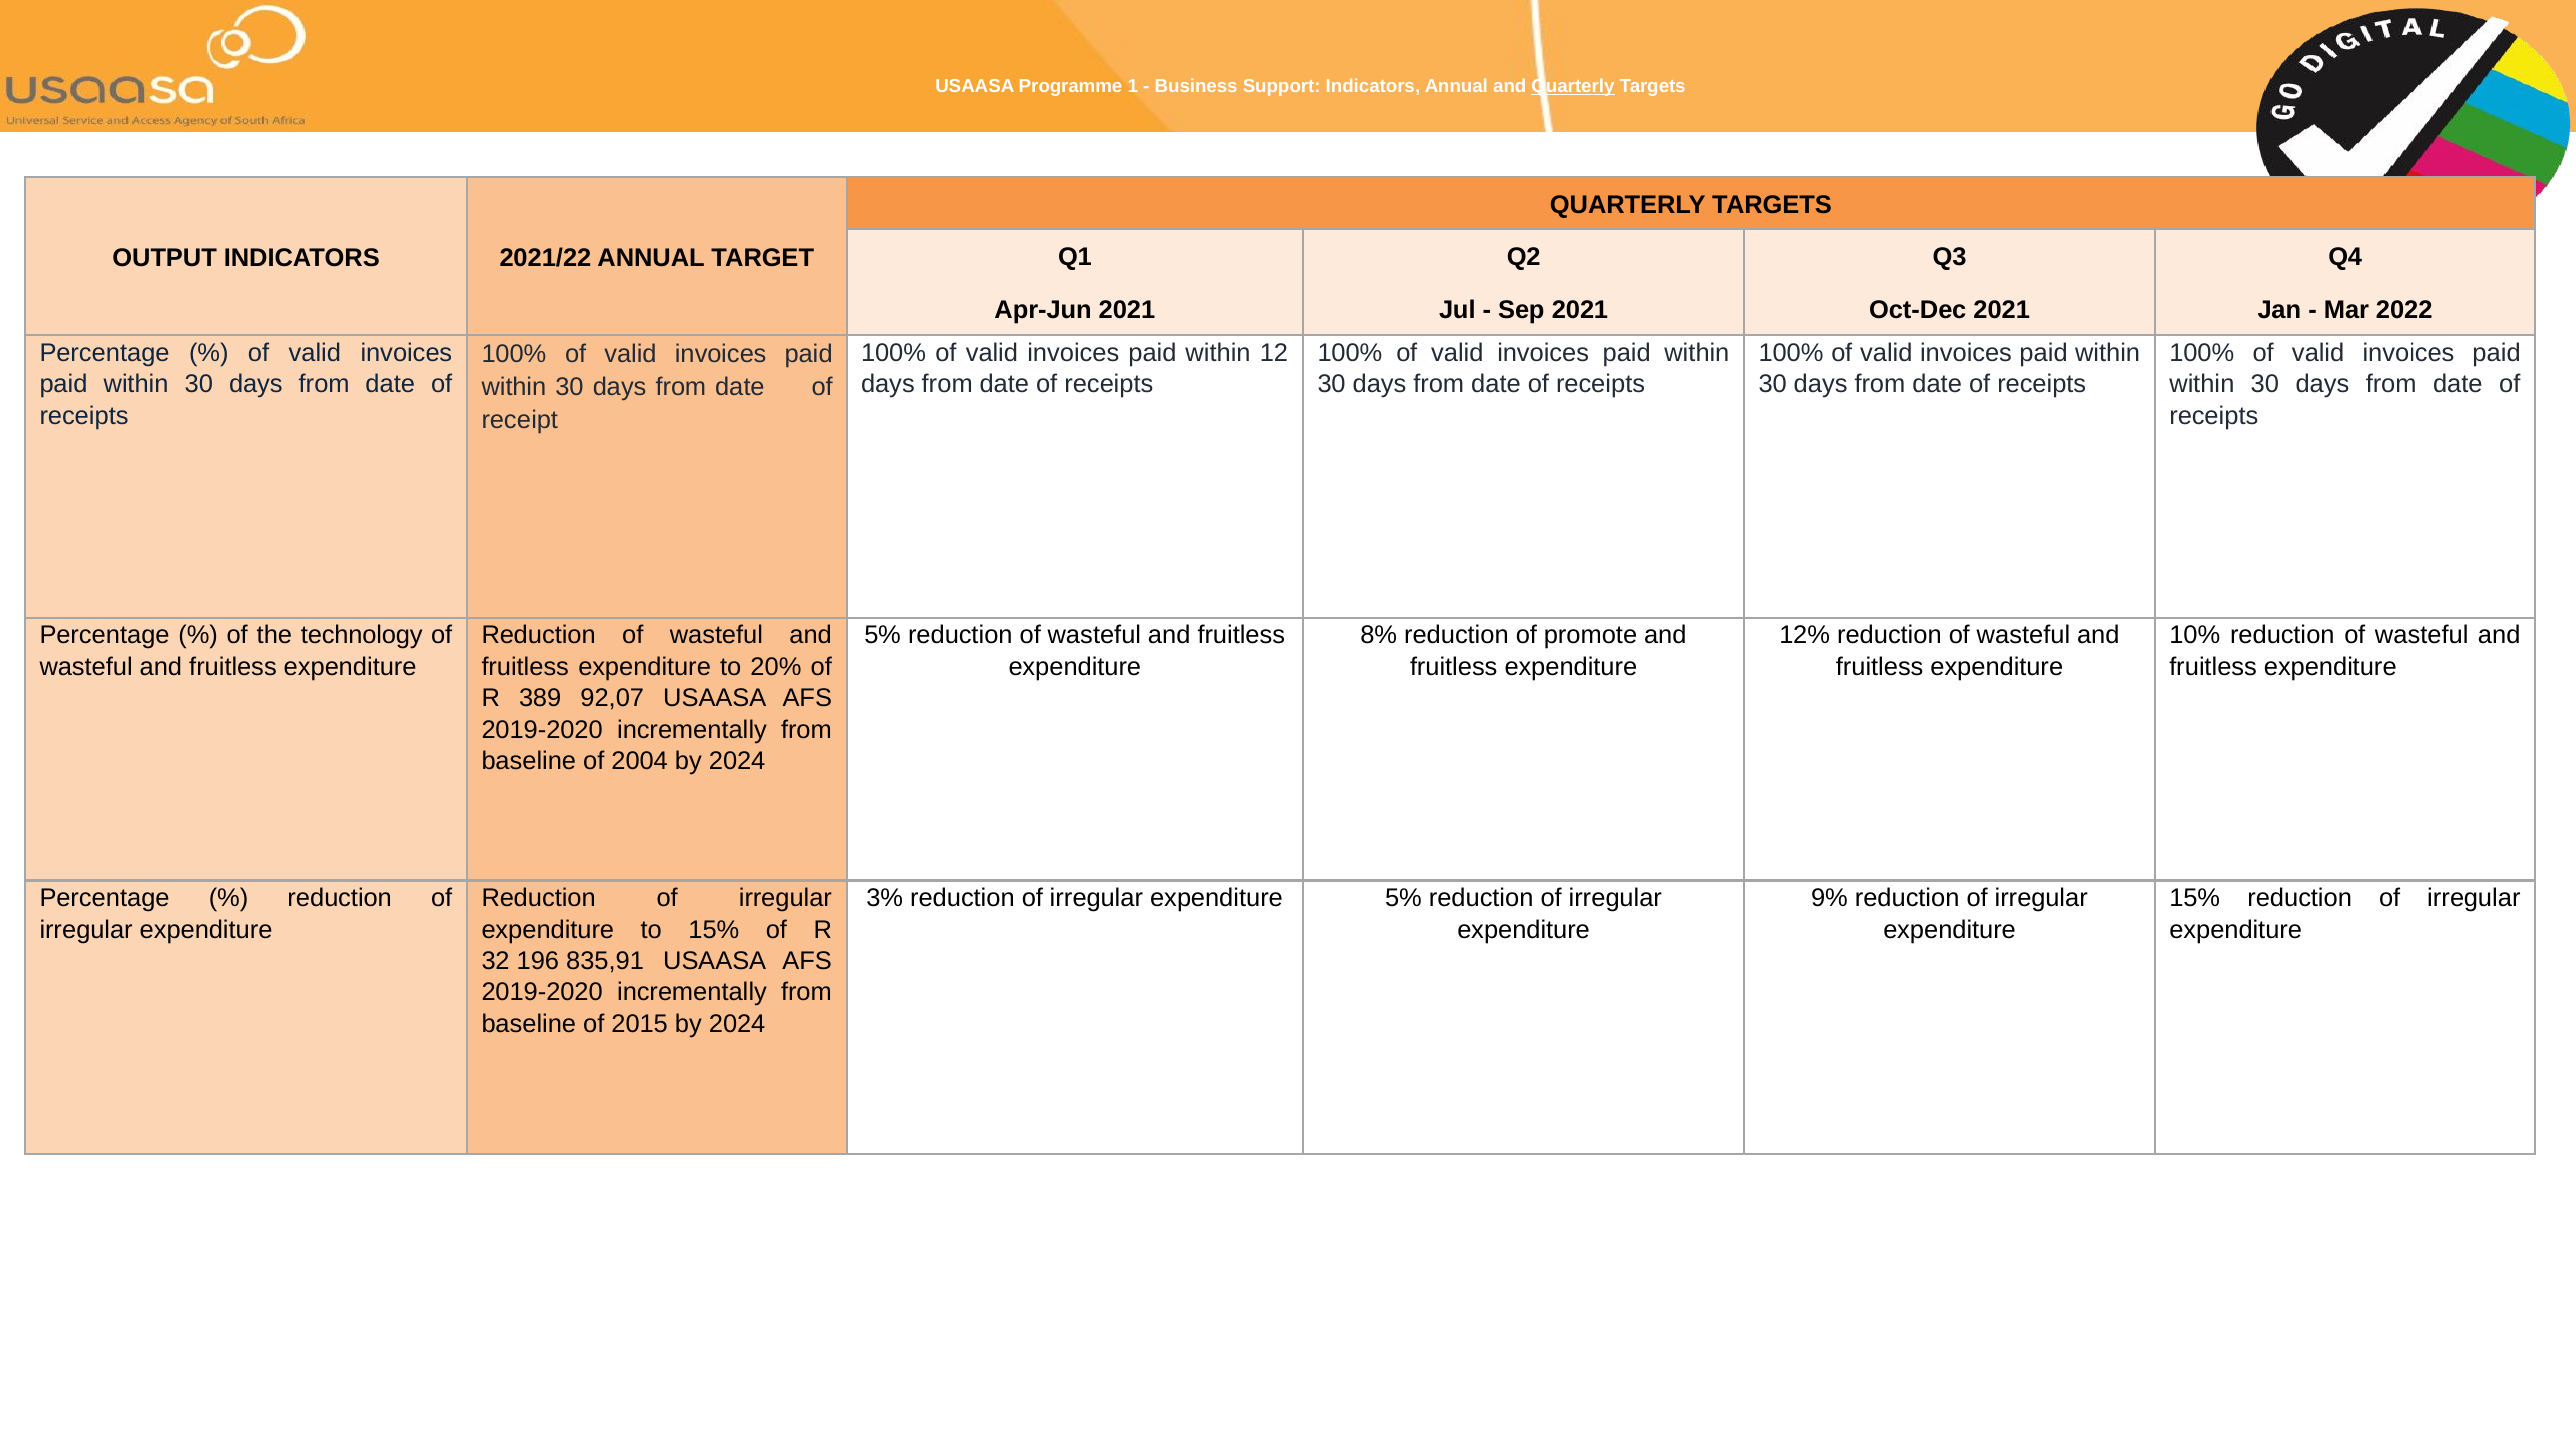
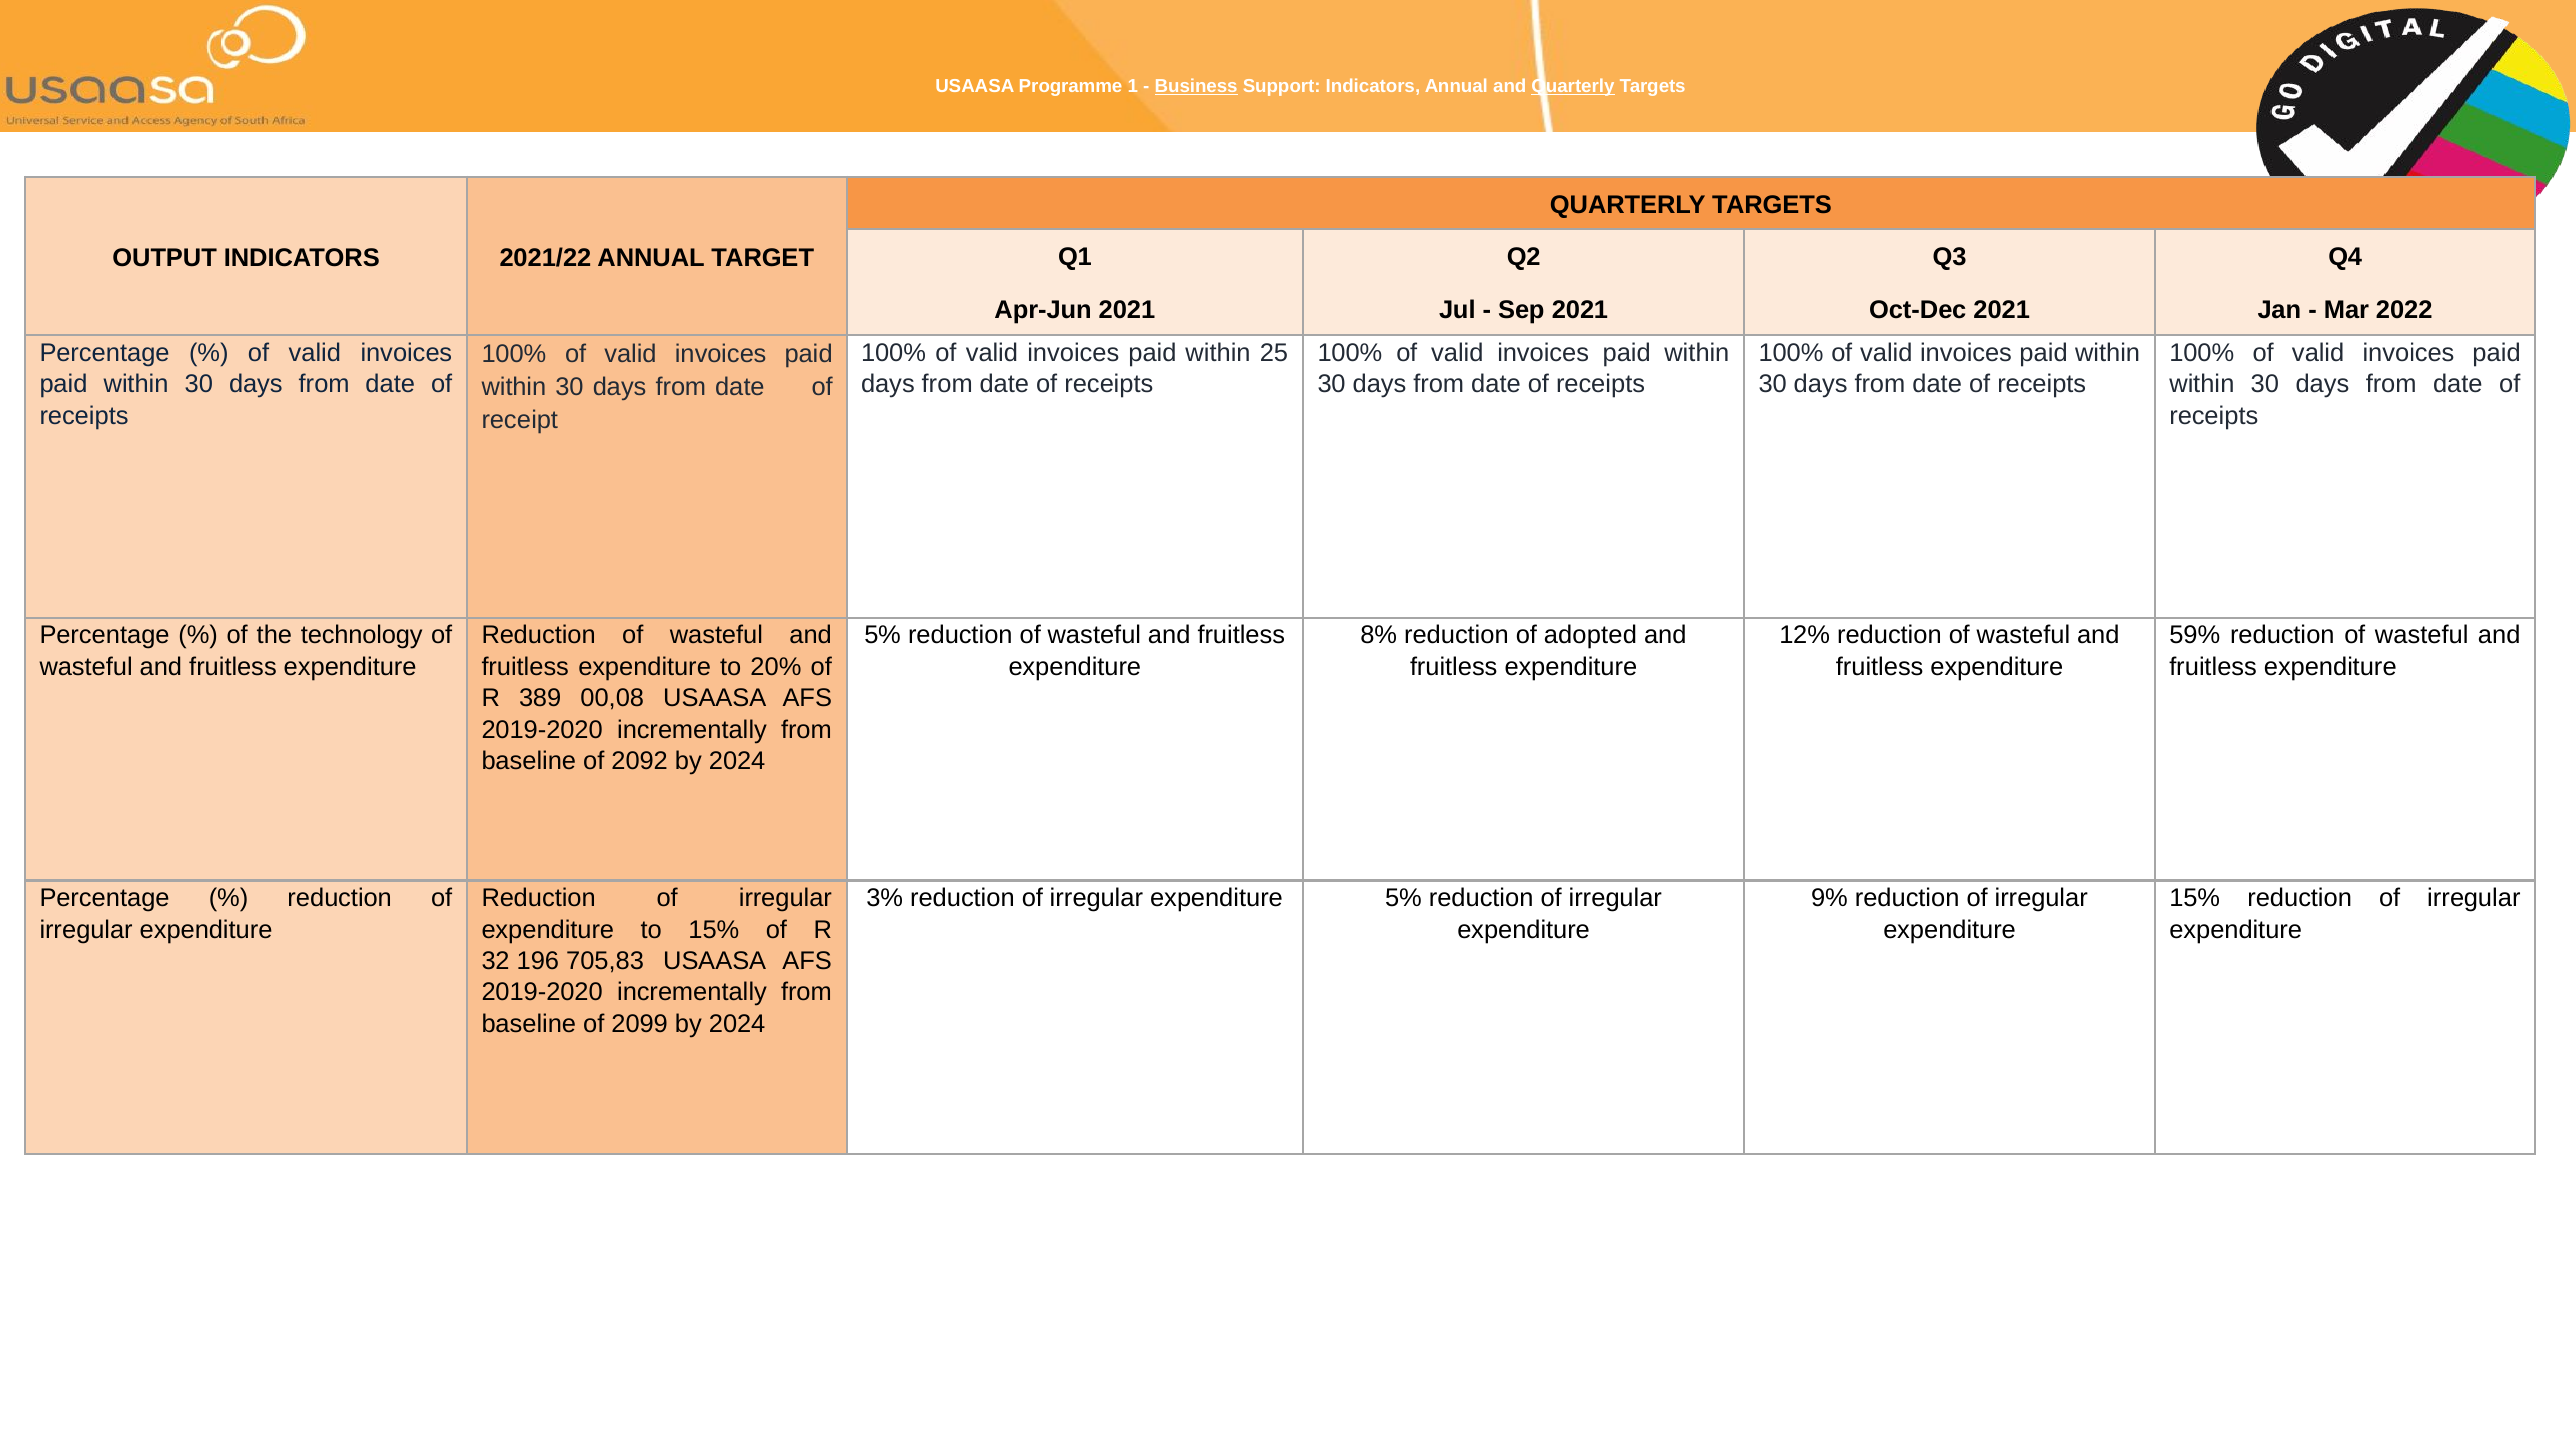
Business underline: none -> present
12: 12 -> 25
promote: promote -> adopted
10%: 10% -> 59%
92,07: 92,07 -> 00,08
2004: 2004 -> 2092
835,91: 835,91 -> 705,83
2015: 2015 -> 2099
